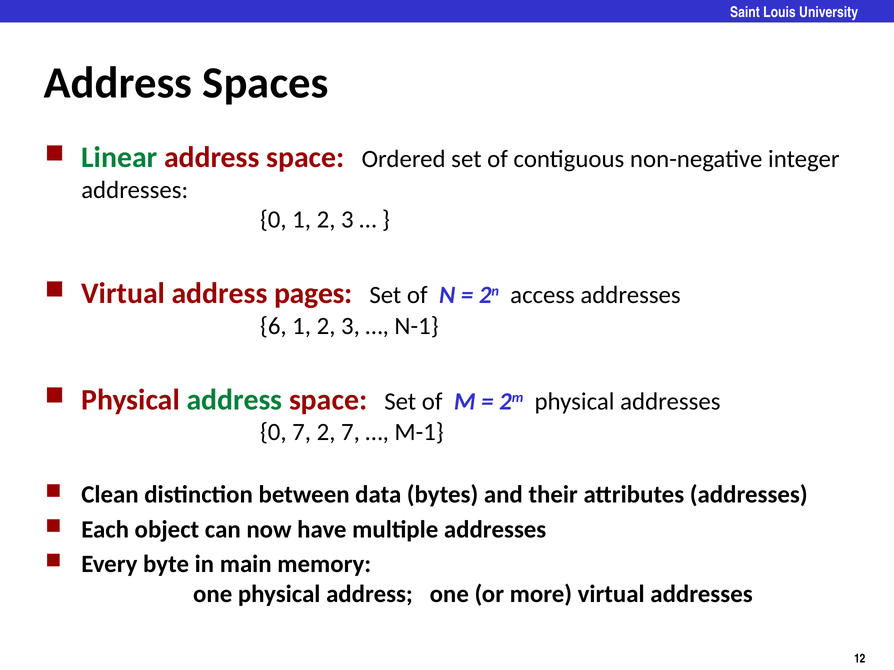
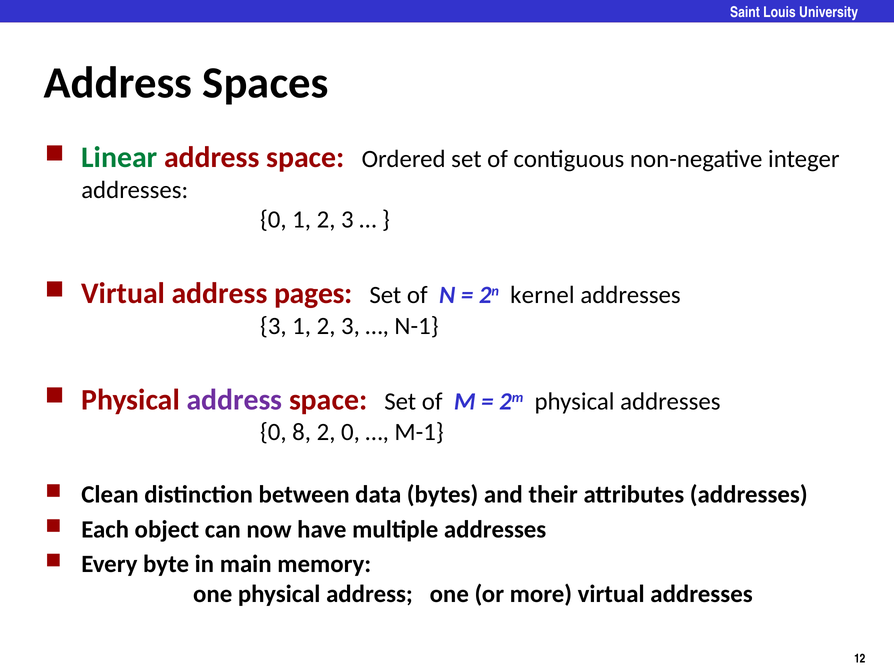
access: access -> kernel
6 at (273, 326): 6 -> 3
address at (234, 400) colour: green -> purple
0 7: 7 -> 8
2 7: 7 -> 0
